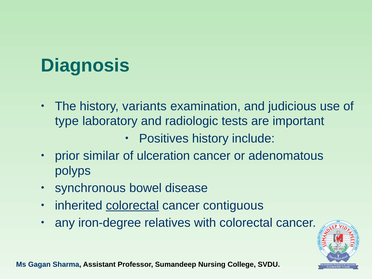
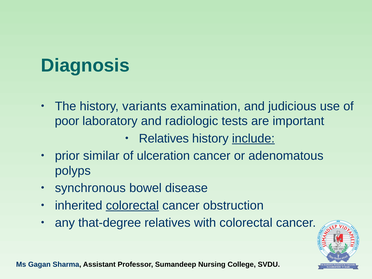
type: type -> poor
Positives at (164, 139): Positives -> Relatives
include underline: none -> present
contiguous: contiguous -> obstruction
iron-degree: iron-degree -> that-degree
